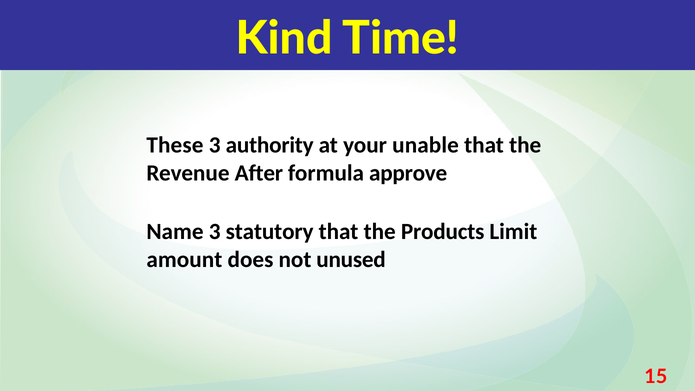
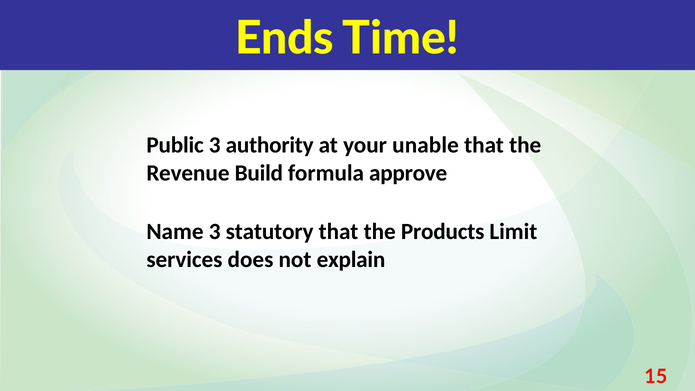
Kind: Kind -> Ends
These: These -> Public
After: After -> Build
amount: amount -> services
unused: unused -> explain
